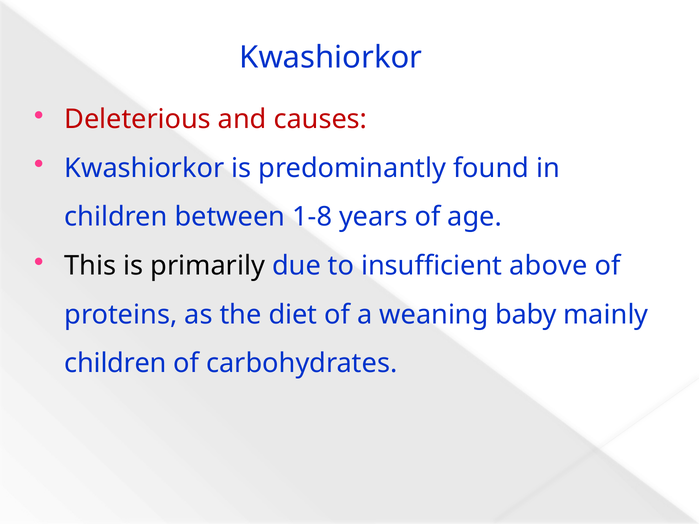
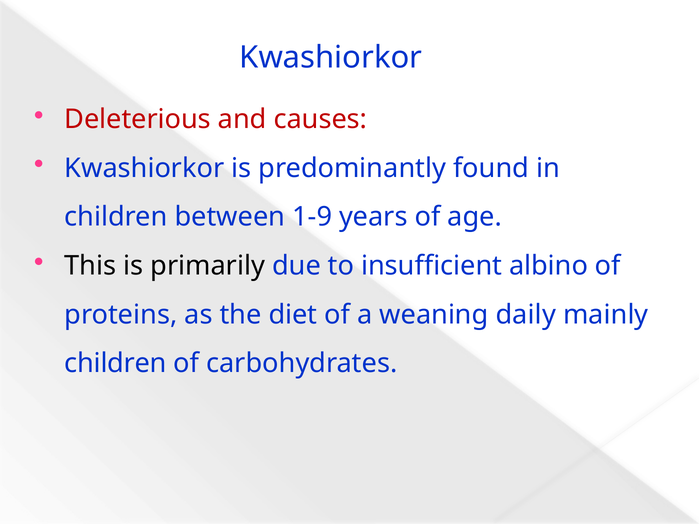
1-8: 1-8 -> 1-9
above: above -> albino
baby: baby -> daily
